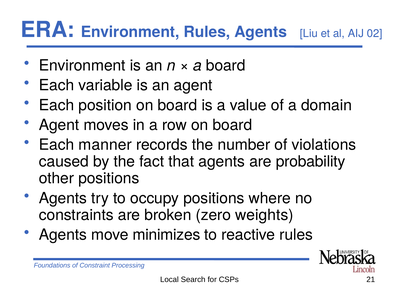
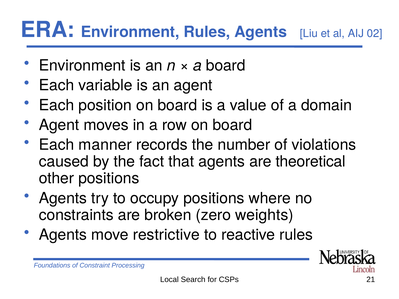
probability: probability -> theoretical
minimizes: minimizes -> restrictive
